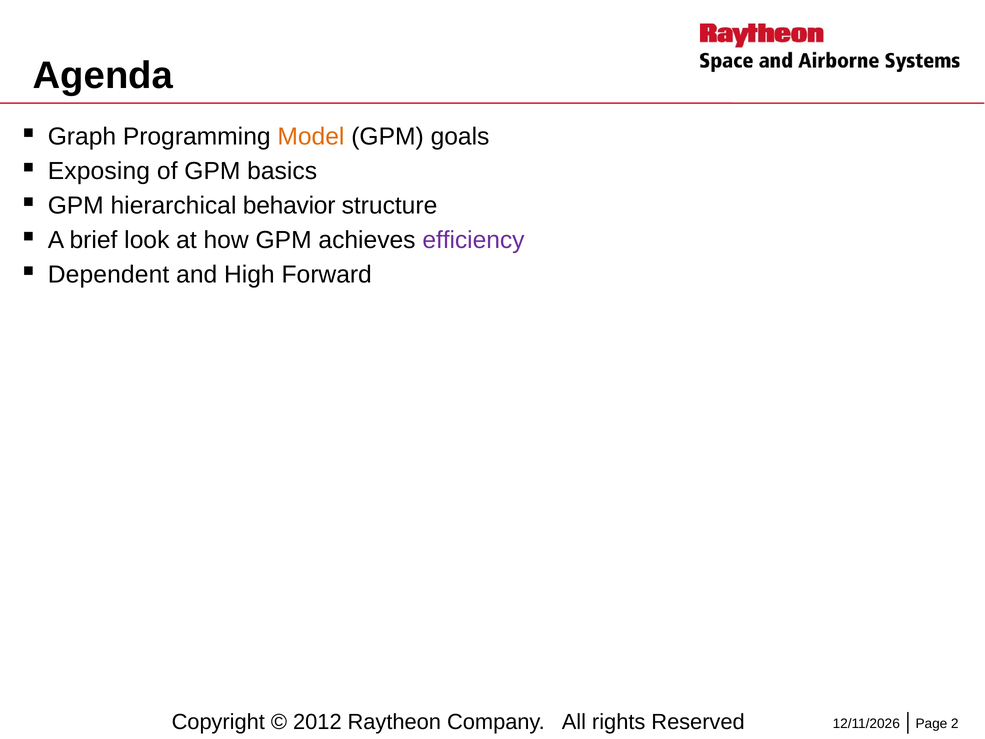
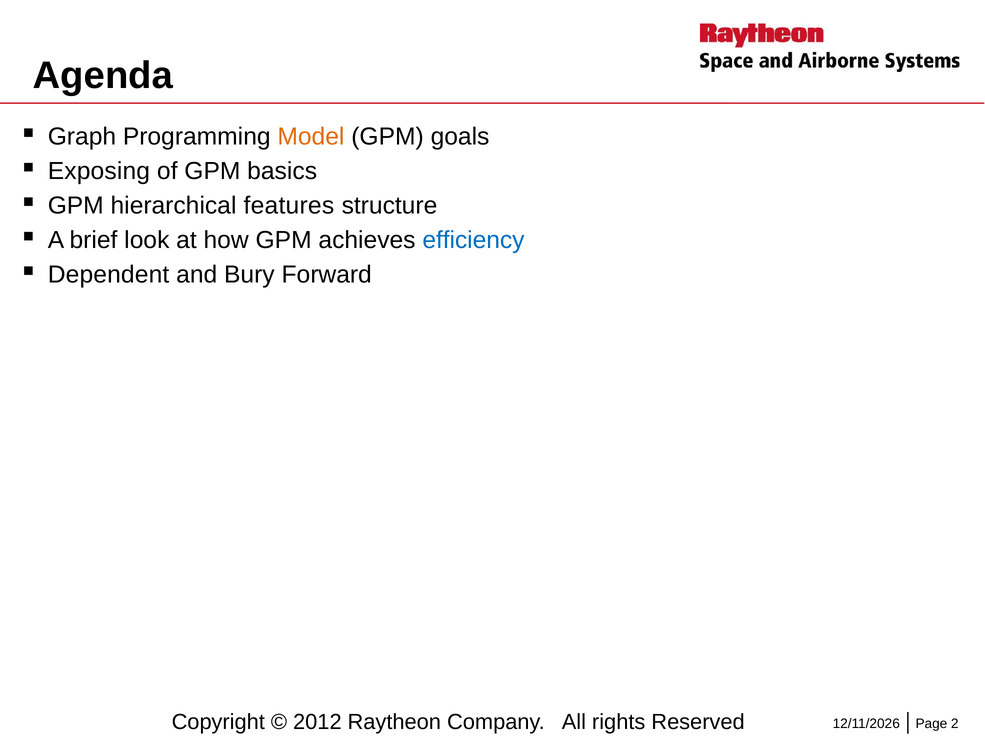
behavior: behavior -> features
efficiency colour: purple -> blue
High: High -> Bury
